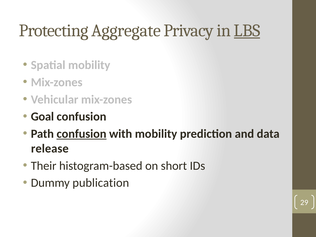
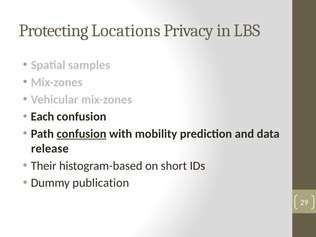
Aggregate: Aggregate -> Locations
LBS underline: present -> none
Spatial mobility: mobility -> samples
Goal: Goal -> Each
